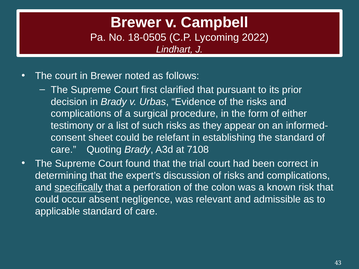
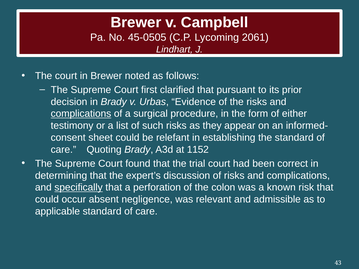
18-0505: 18-0505 -> 45-0505
2022: 2022 -> 2061
complications at (81, 114) underline: none -> present
7108: 7108 -> 1152
